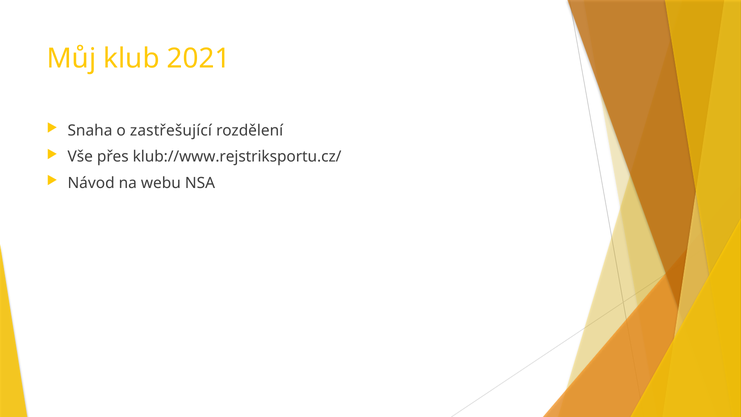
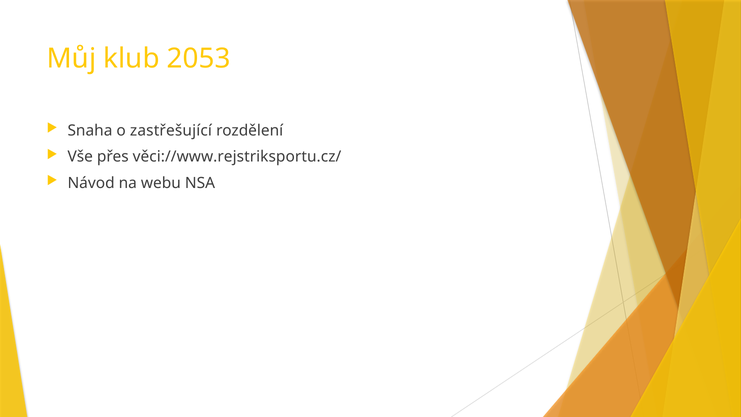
2021: 2021 -> 2053
klub://www.rejstriksportu.cz/: klub://www.rejstriksportu.cz/ -> věci://www.rejstriksportu.cz/
